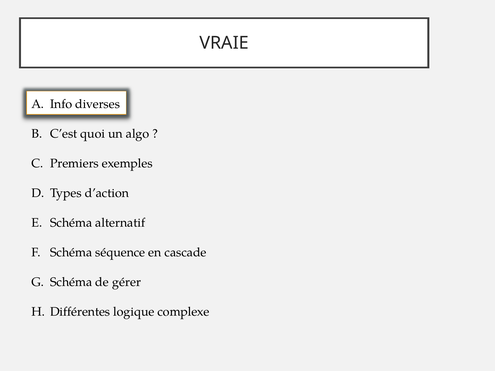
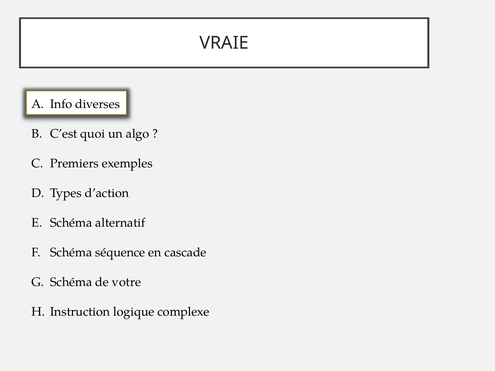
gérer: gérer -> votre
Différentes: Différentes -> Instruction
